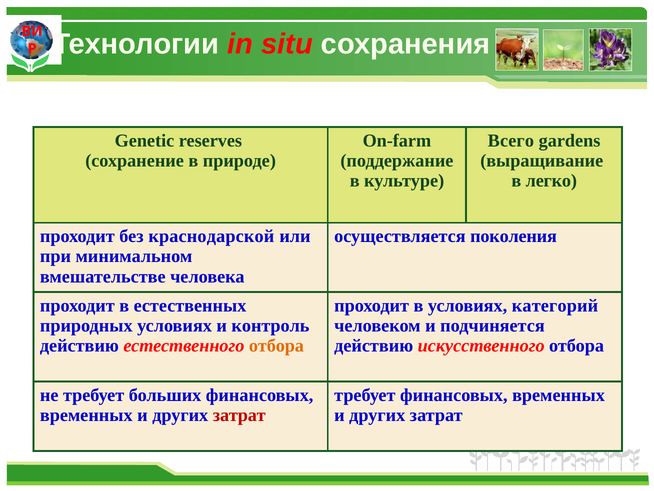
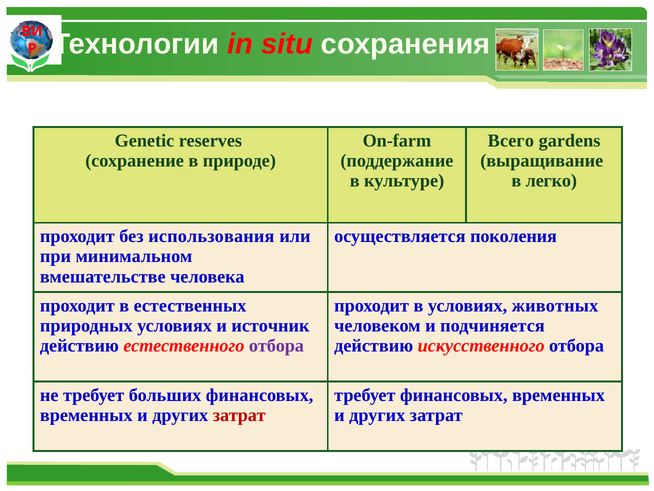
краснодарской: краснодарской -> использования
категорий: категорий -> животных
контроль: контроль -> источник
отбора at (276, 346) colour: orange -> purple
